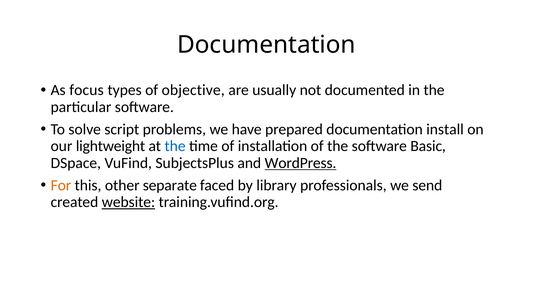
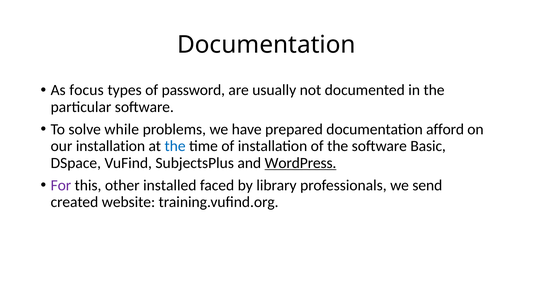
objective: objective -> password
script: script -> while
install: install -> afford
our lightweight: lightweight -> installation
For colour: orange -> purple
separate: separate -> installed
website underline: present -> none
